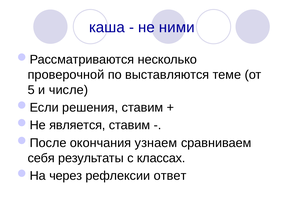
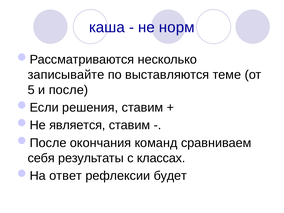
ними: ними -> норм
проверочной: проверочной -> записывайте
числе: числе -> после
узнаем: узнаем -> команд
через: через -> ответ
ответ: ответ -> будет
